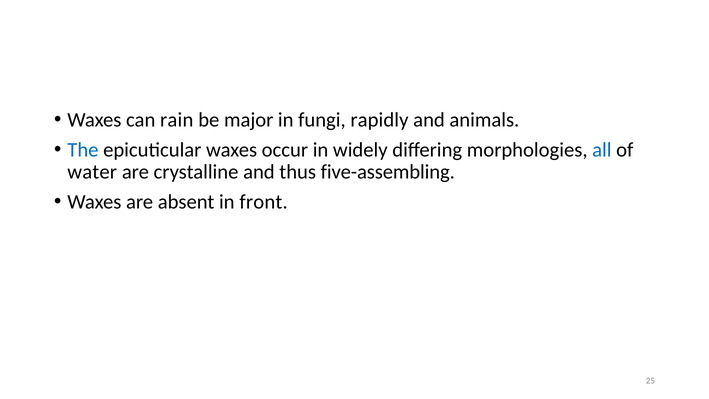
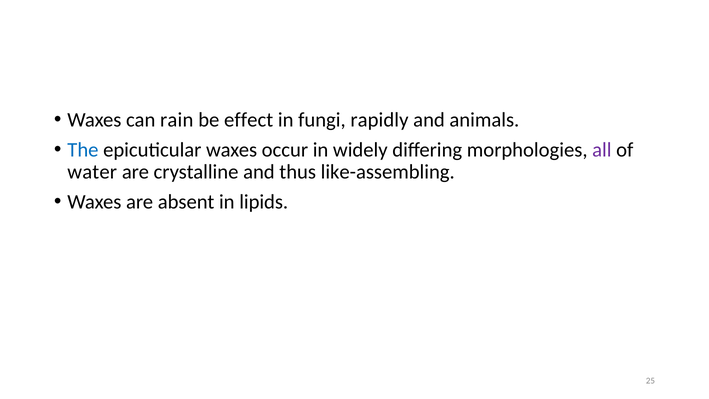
major: major -> effect
all colour: blue -> purple
five-assembling: five-assembling -> like-assembling
front: front -> lipids
